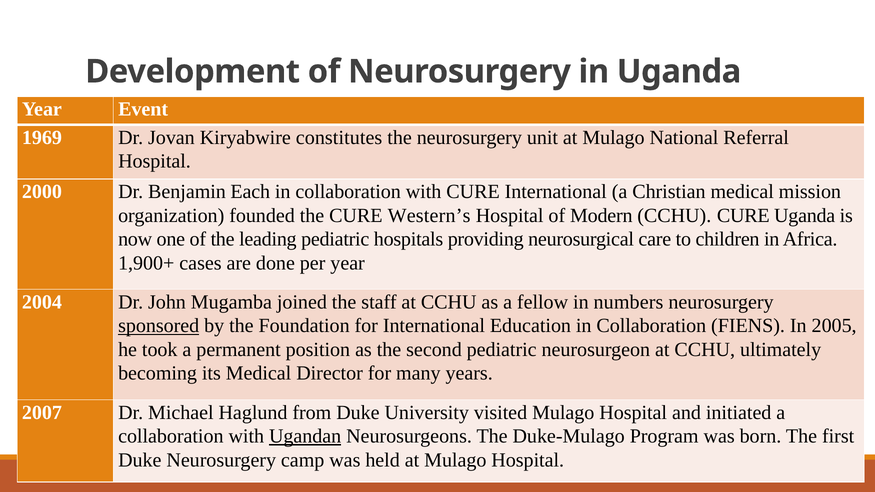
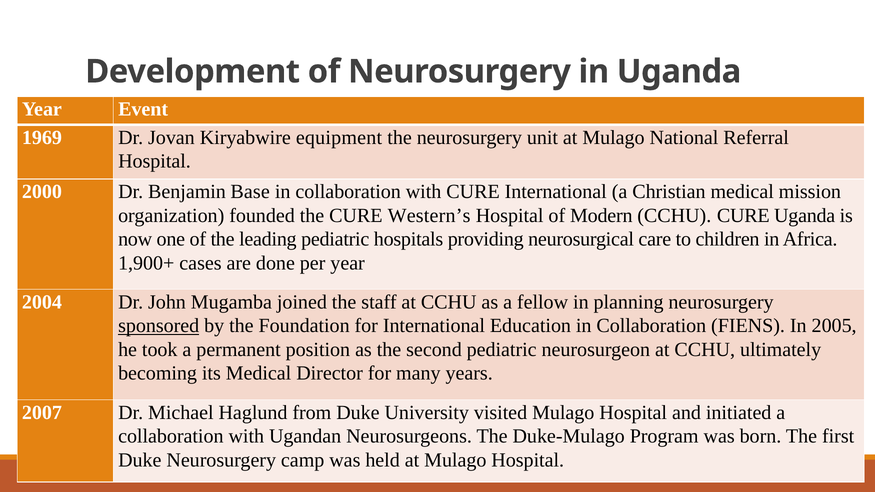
constitutes: constitutes -> equipment
Each: Each -> Base
numbers: numbers -> planning
Ugandan underline: present -> none
